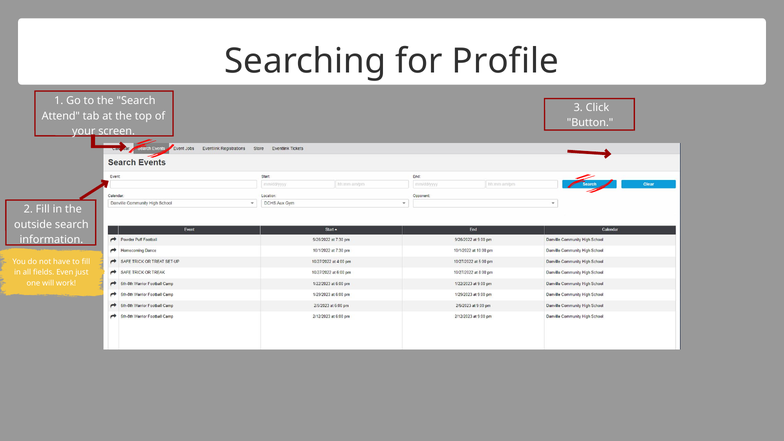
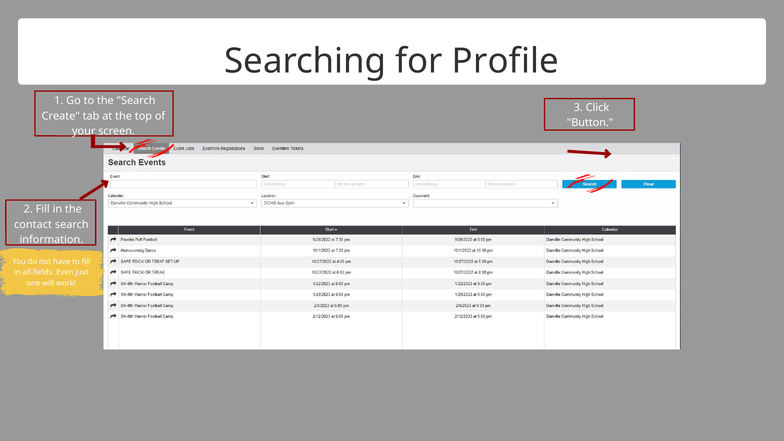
Attend: Attend -> Create
outside: outside -> contact
